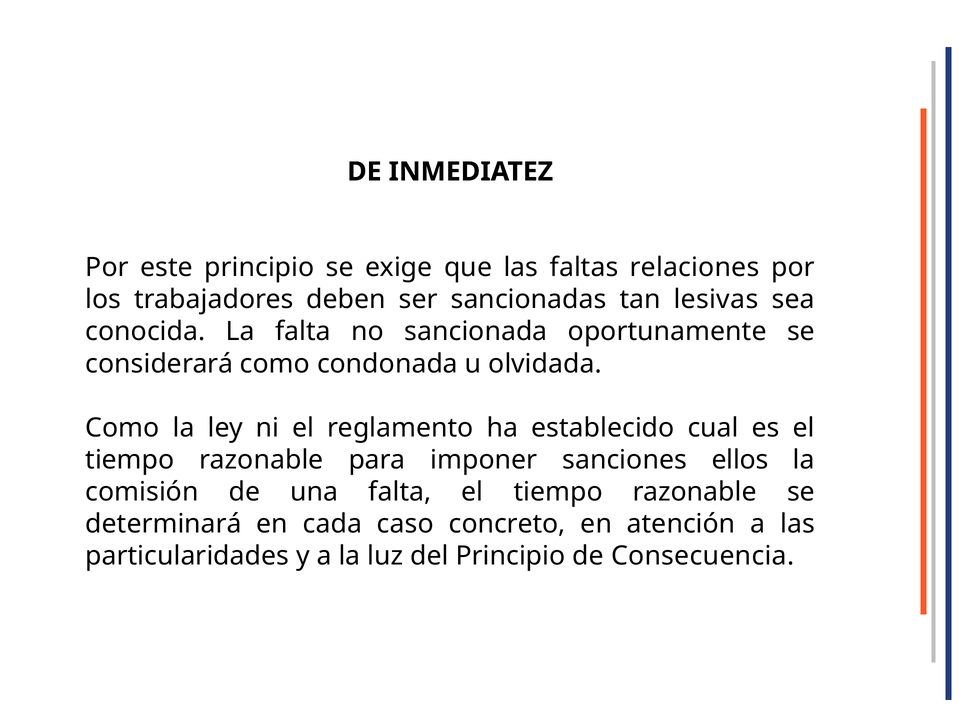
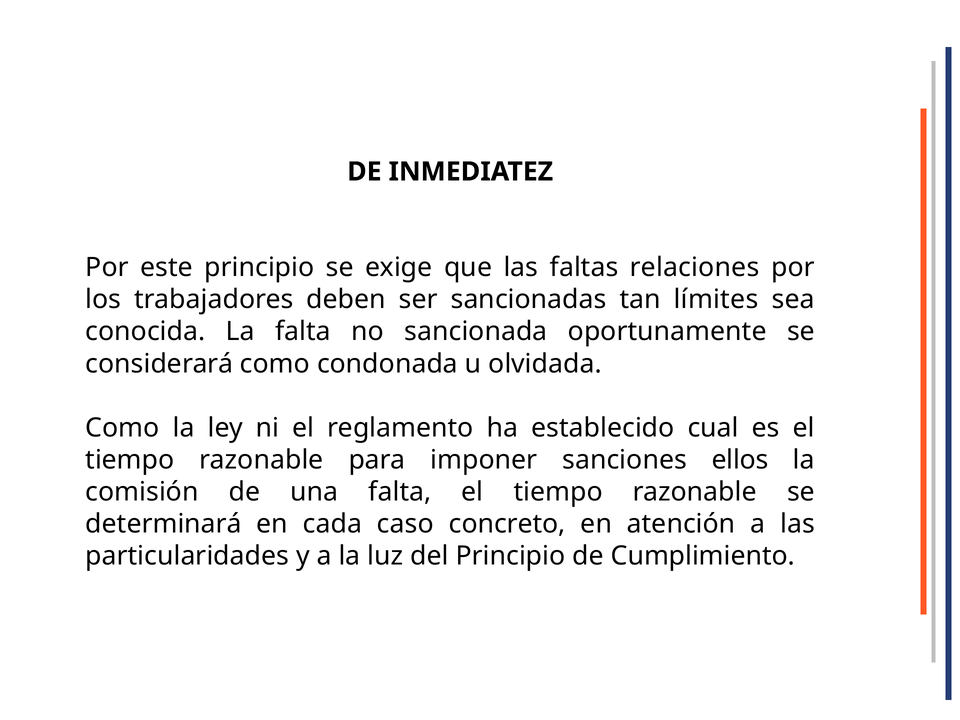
lesivas: lesivas -> límites
Consecuencia: Consecuencia -> Cumplimiento
